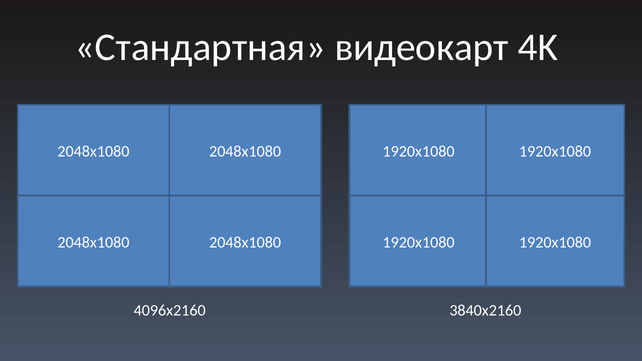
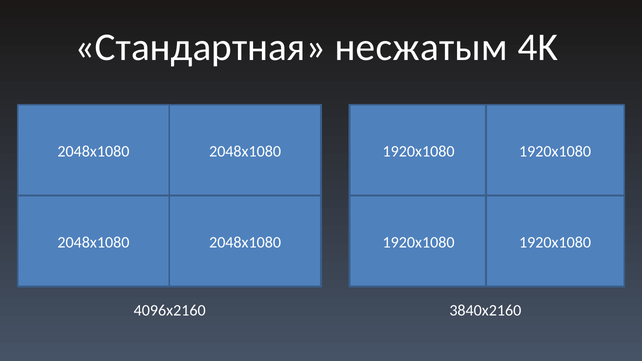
видеокарт: видеокарт -> несжатым
